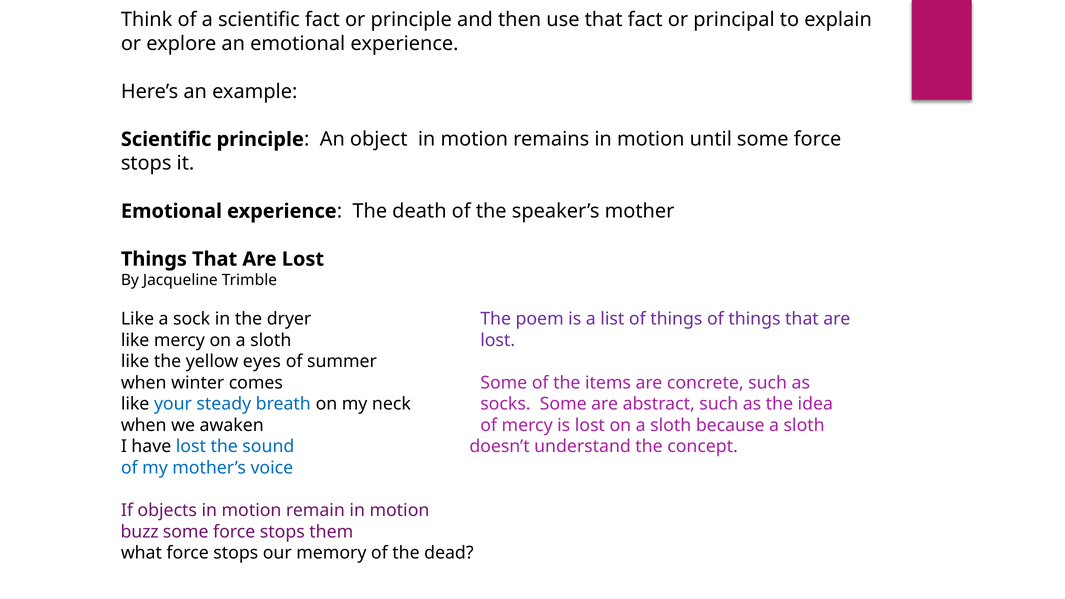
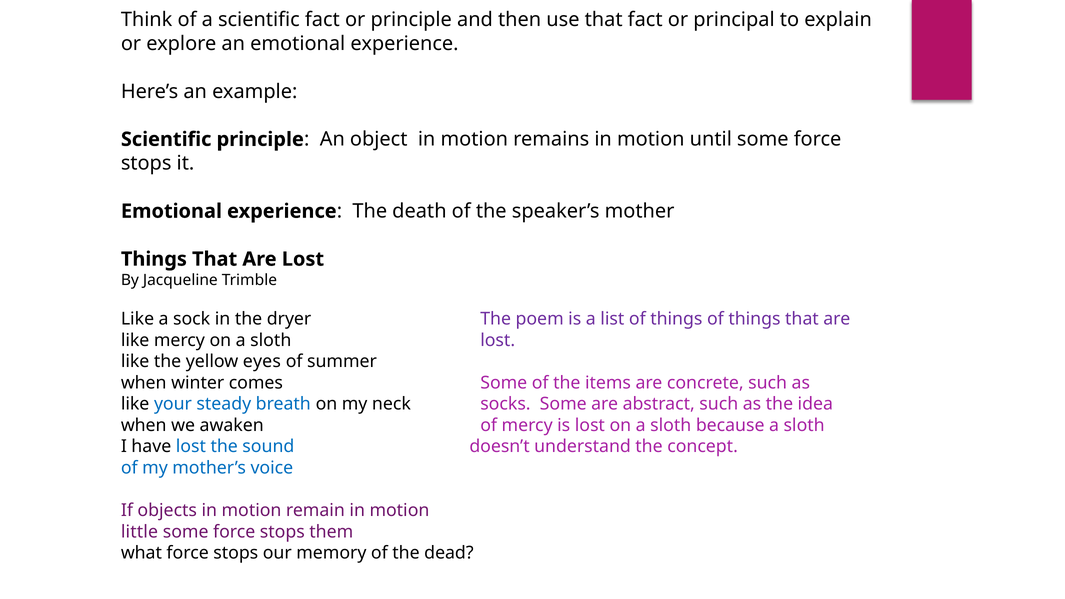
buzz: buzz -> little
